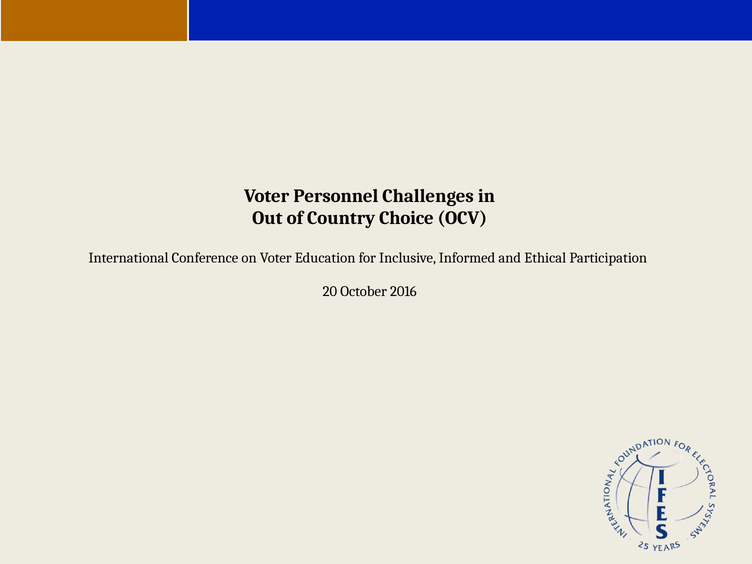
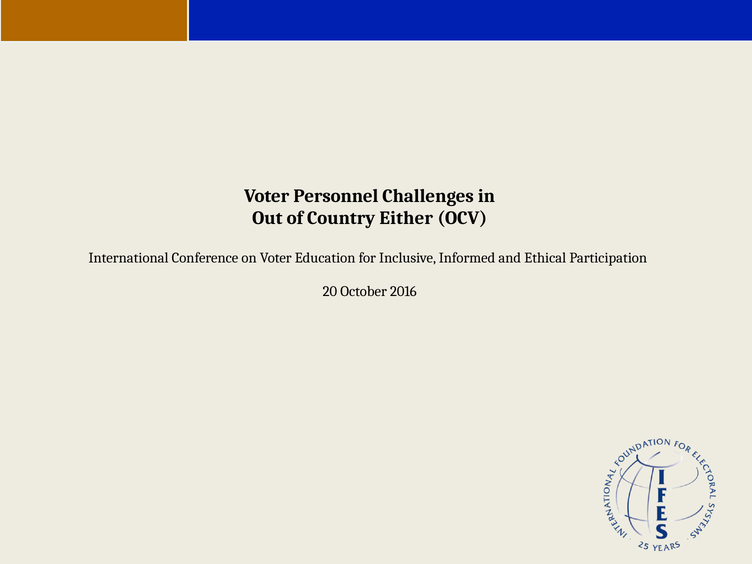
Choice: Choice -> Either
